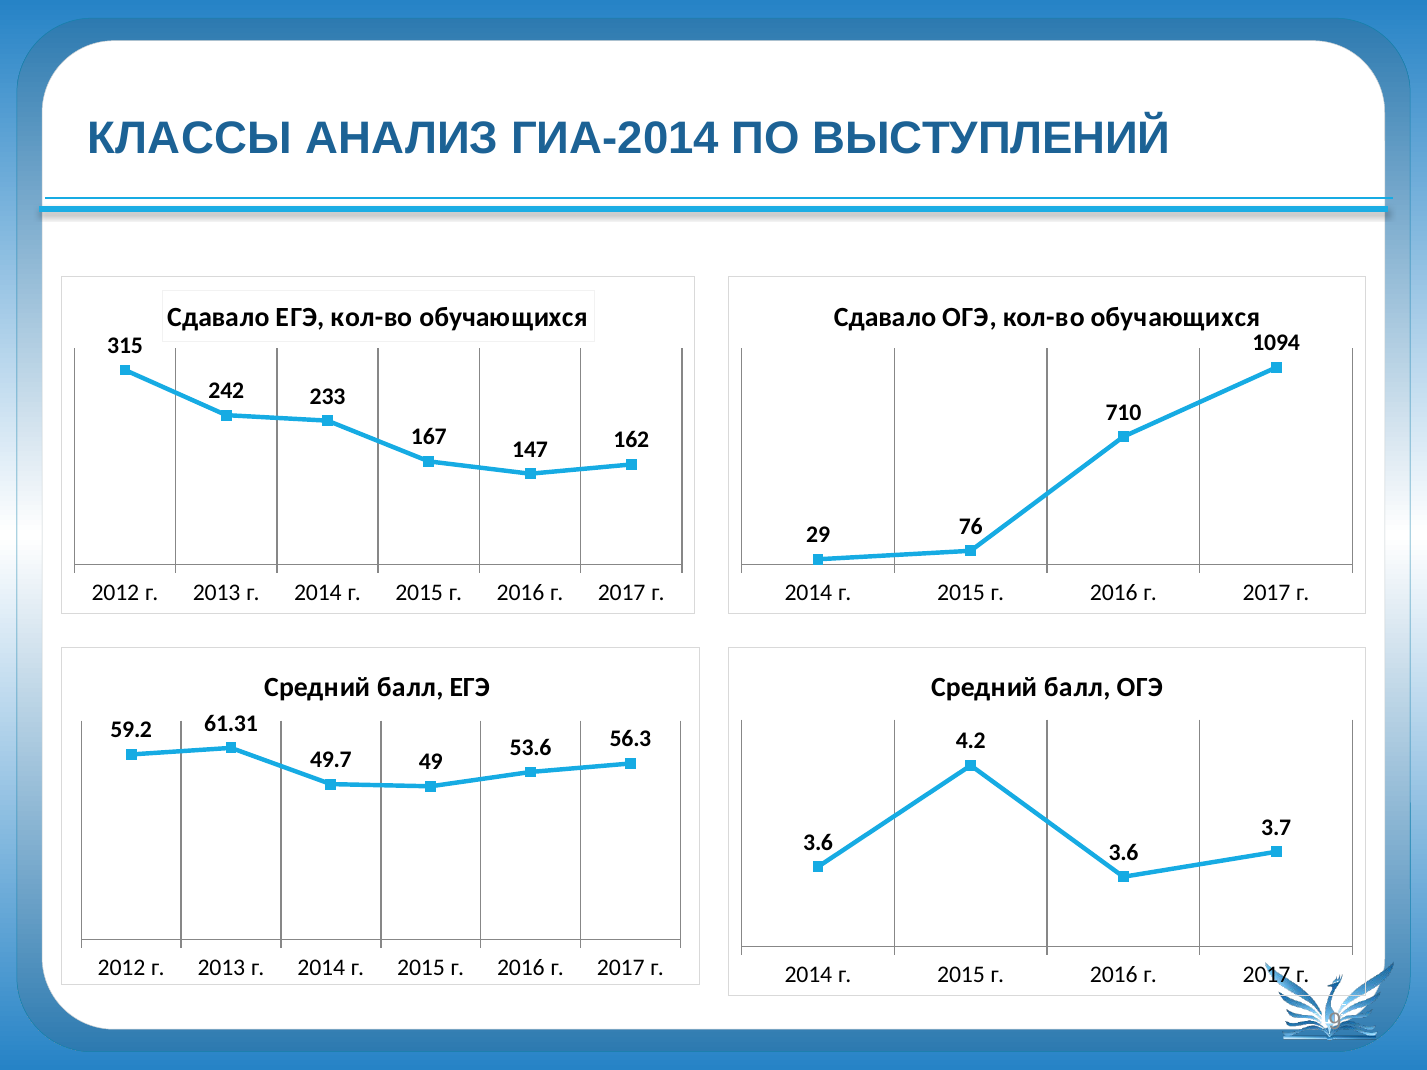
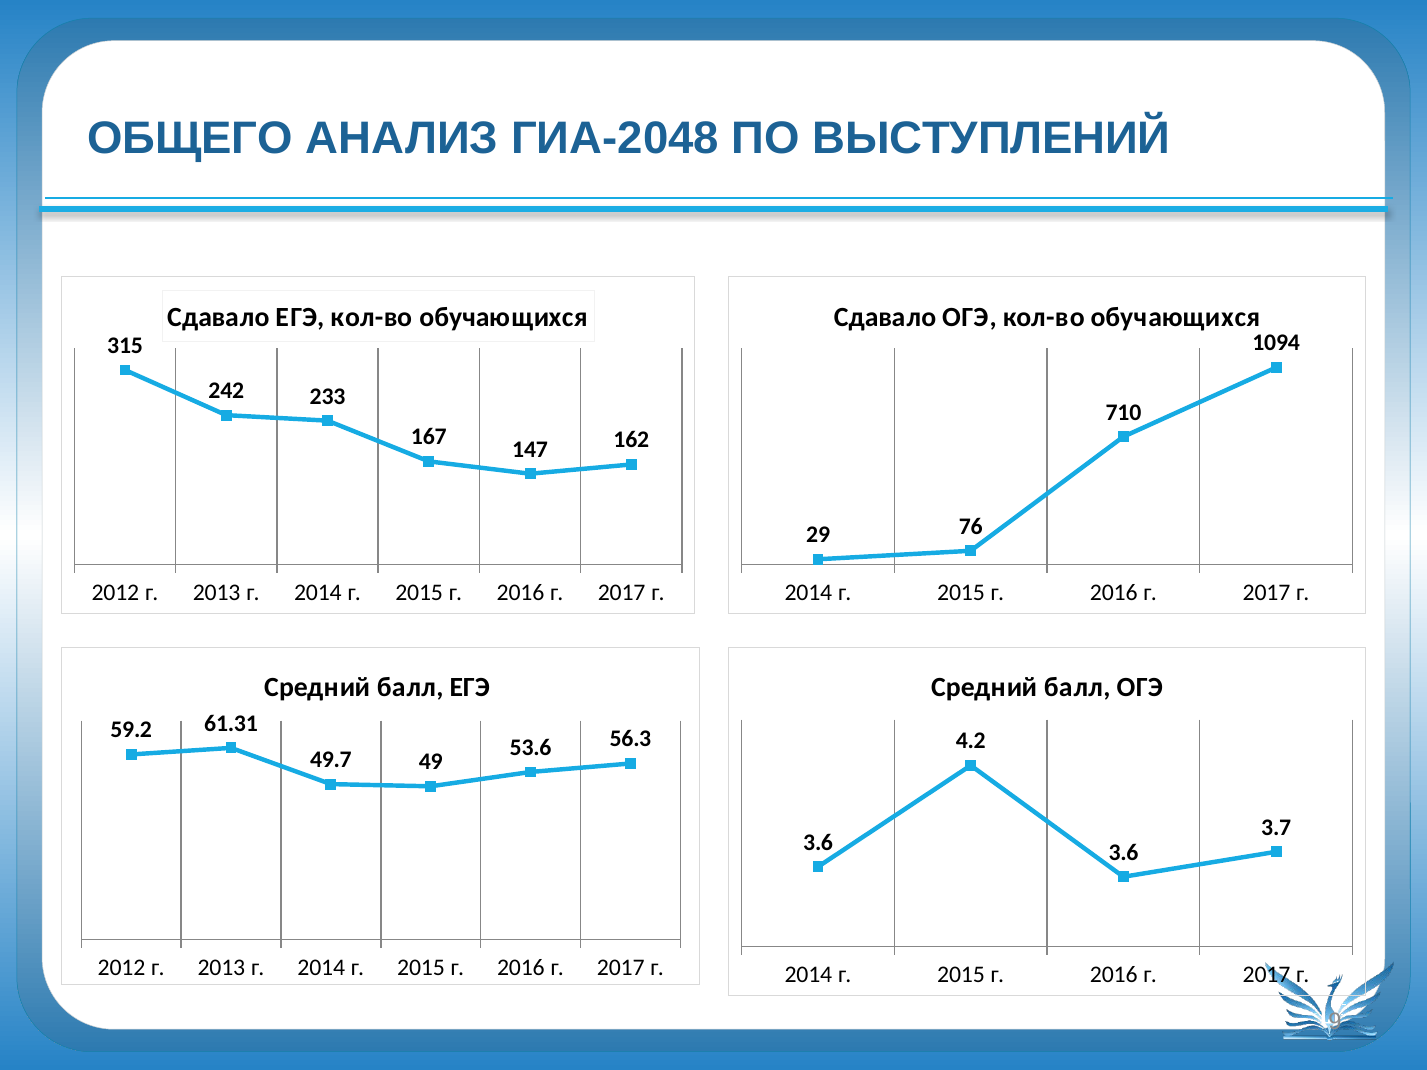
КЛАССЫ: КЛАССЫ -> ОБЩЕГО
ГИА-2014: ГИА-2014 -> ГИА-2048
